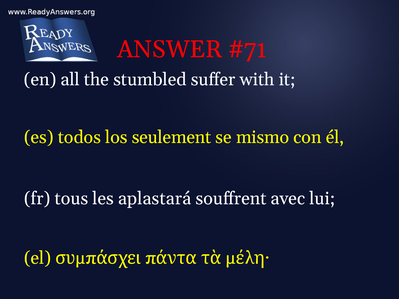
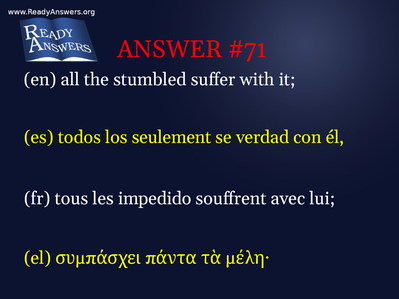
mismo: mismo -> verdad
aplastará: aplastará -> impedido
